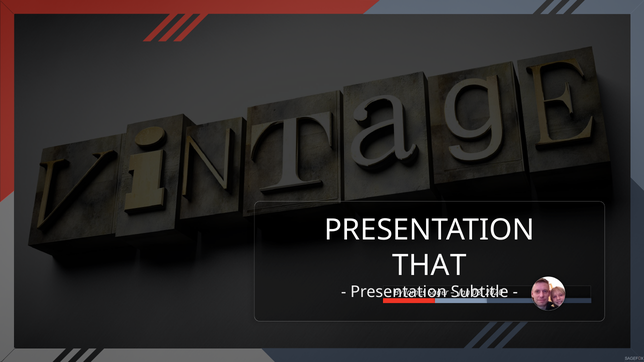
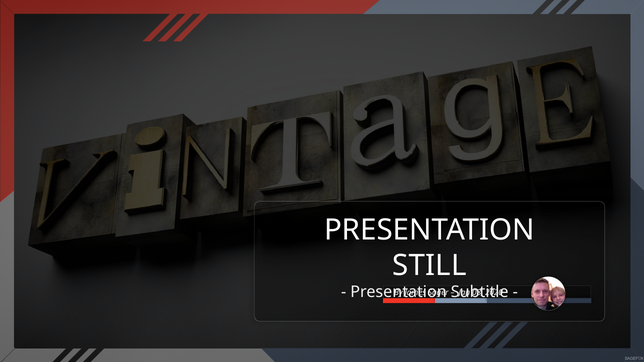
THAT: THAT -> STILL
